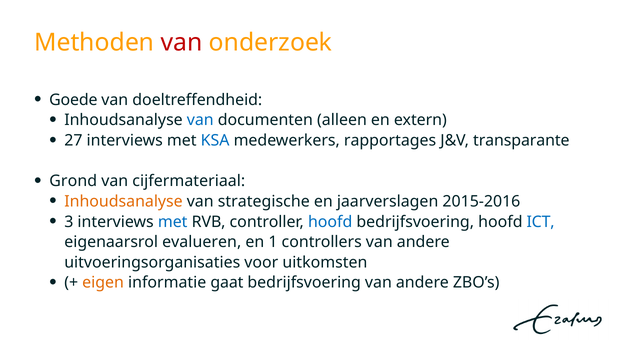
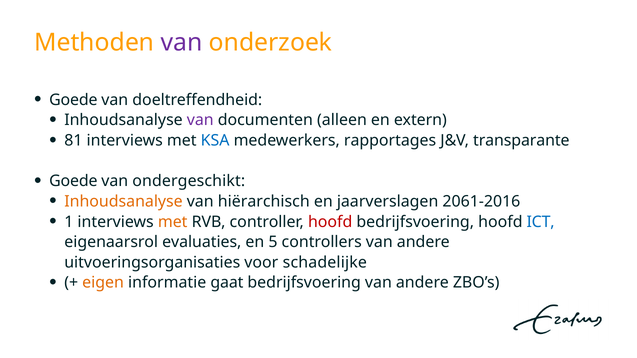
van at (182, 43) colour: red -> purple
van at (200, 120) colour: blue -> purple
27: 27 -> 81
Grond at (73, 181): Grond -> Goede
cijfermateriaal: cijfermateriaal -> ondergeschikt
strategische: strategische -> hiërarchisch
2015-2016: 2015-2016 -> 2061-2016
3: 3 -> 1
met at (173, 222) colour: blue -> orange
hoofd at (330, 222) colour: blue -> red
evalueren: evalueren -> evaluaties
1: 1 -> 5
uitkomsten: uitkomsten -> schadelijke
